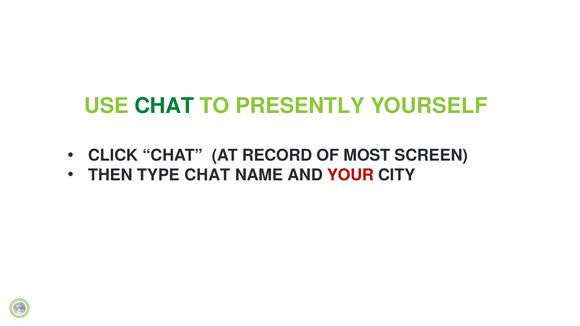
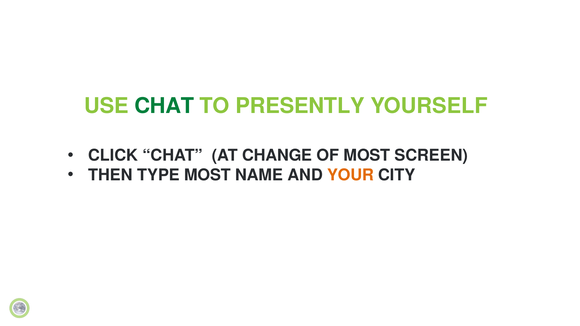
RECORD: RECORD -> CHANGE
TYPE CHAT: CHAT -> MOST
YOUR colour: red -> orange
